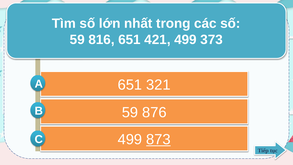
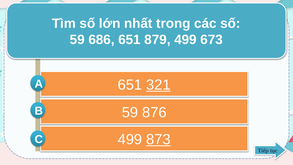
816: 816 -> 686
421: 421 -> 879
373: 373 -> 673
321 underline: none -> present
